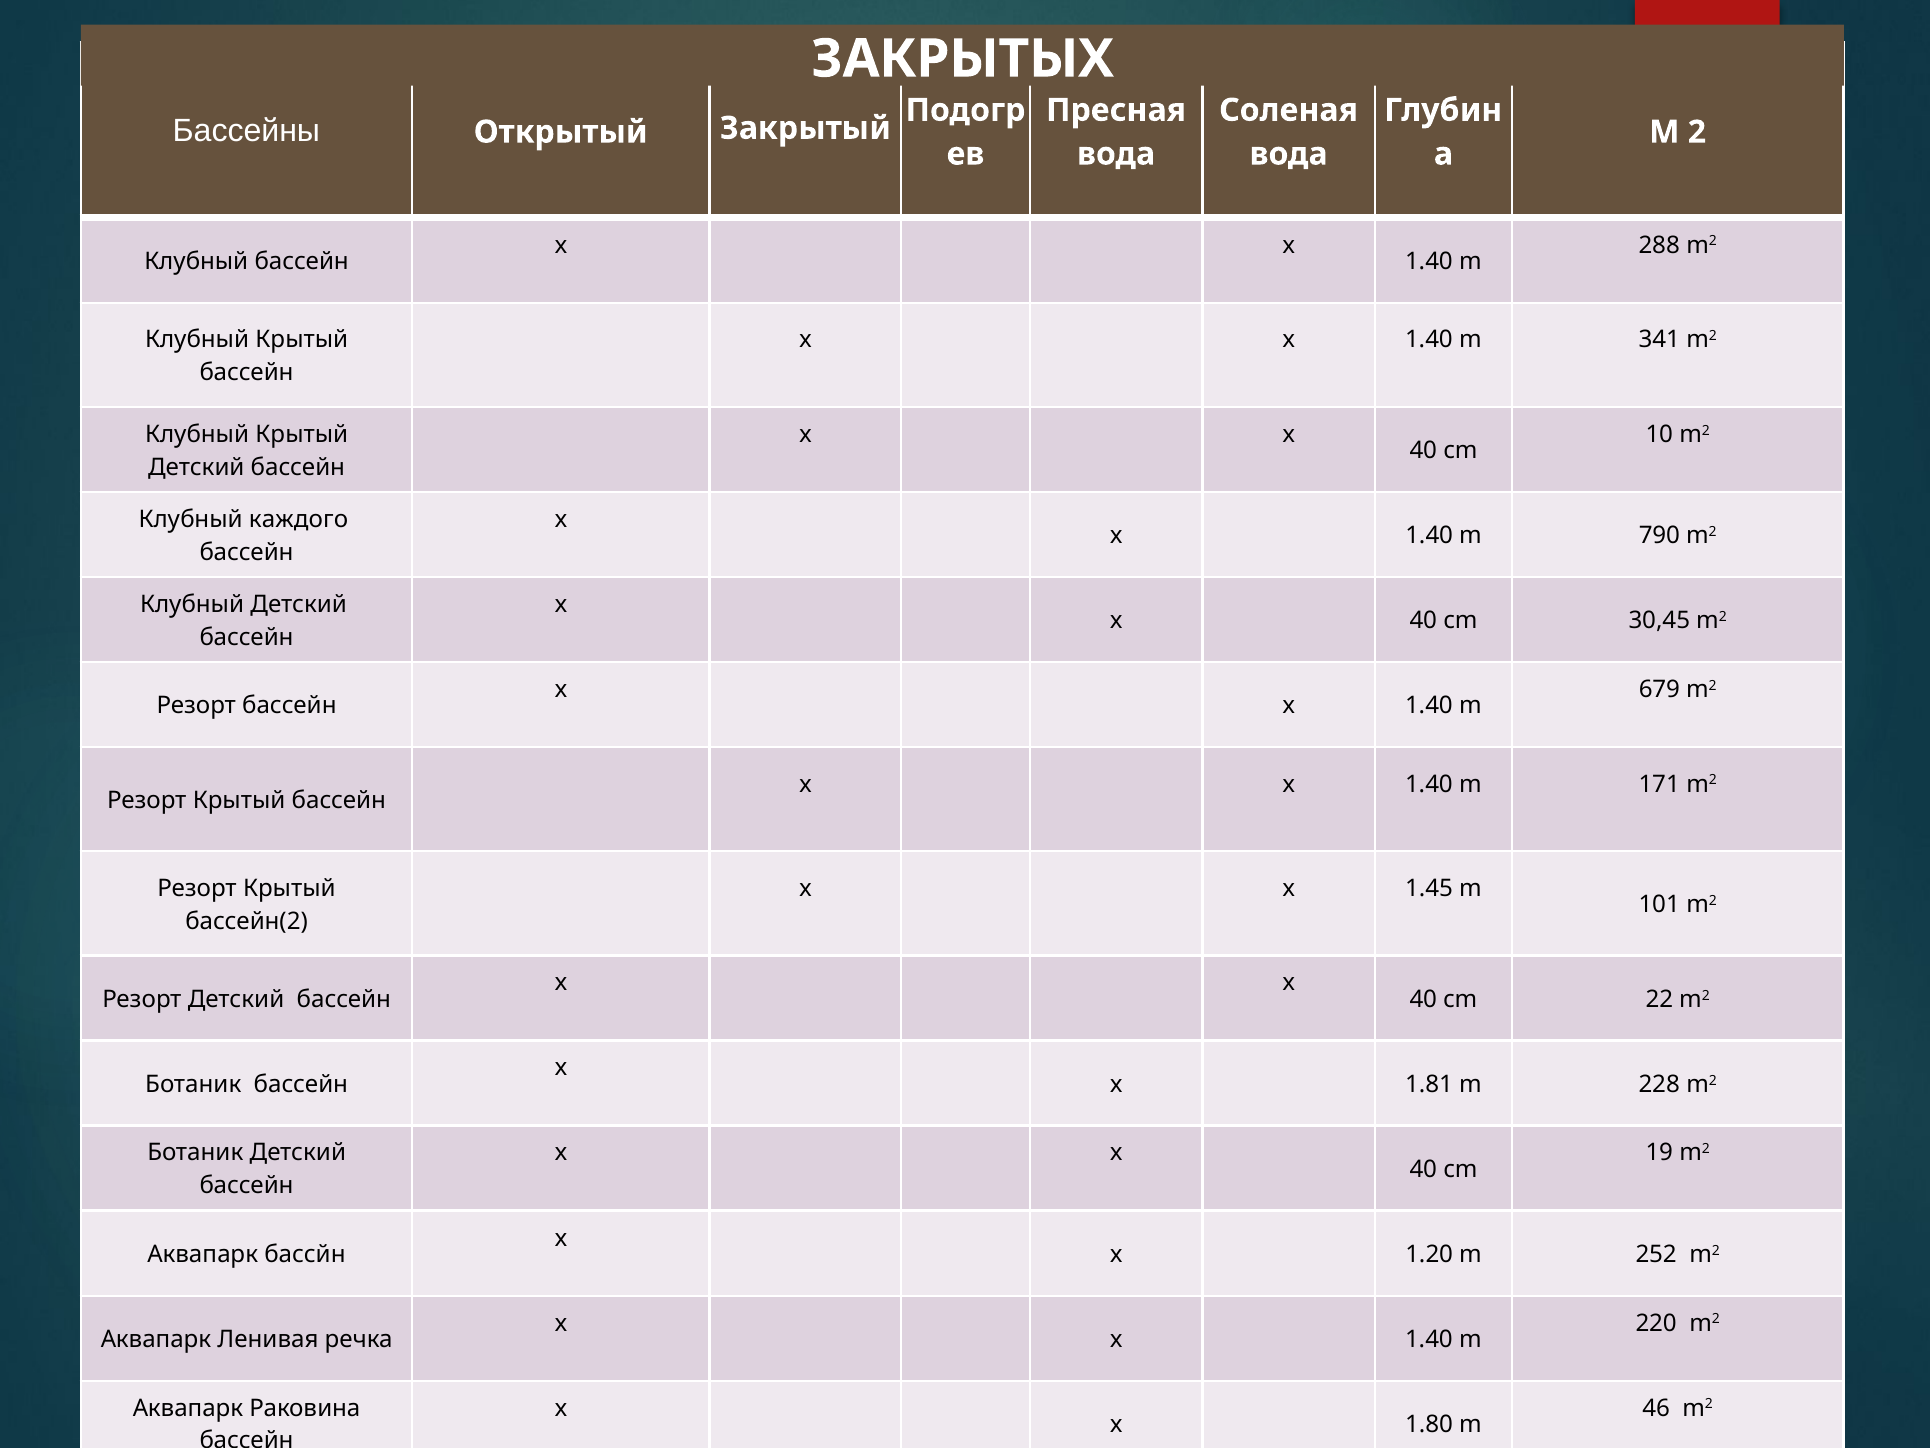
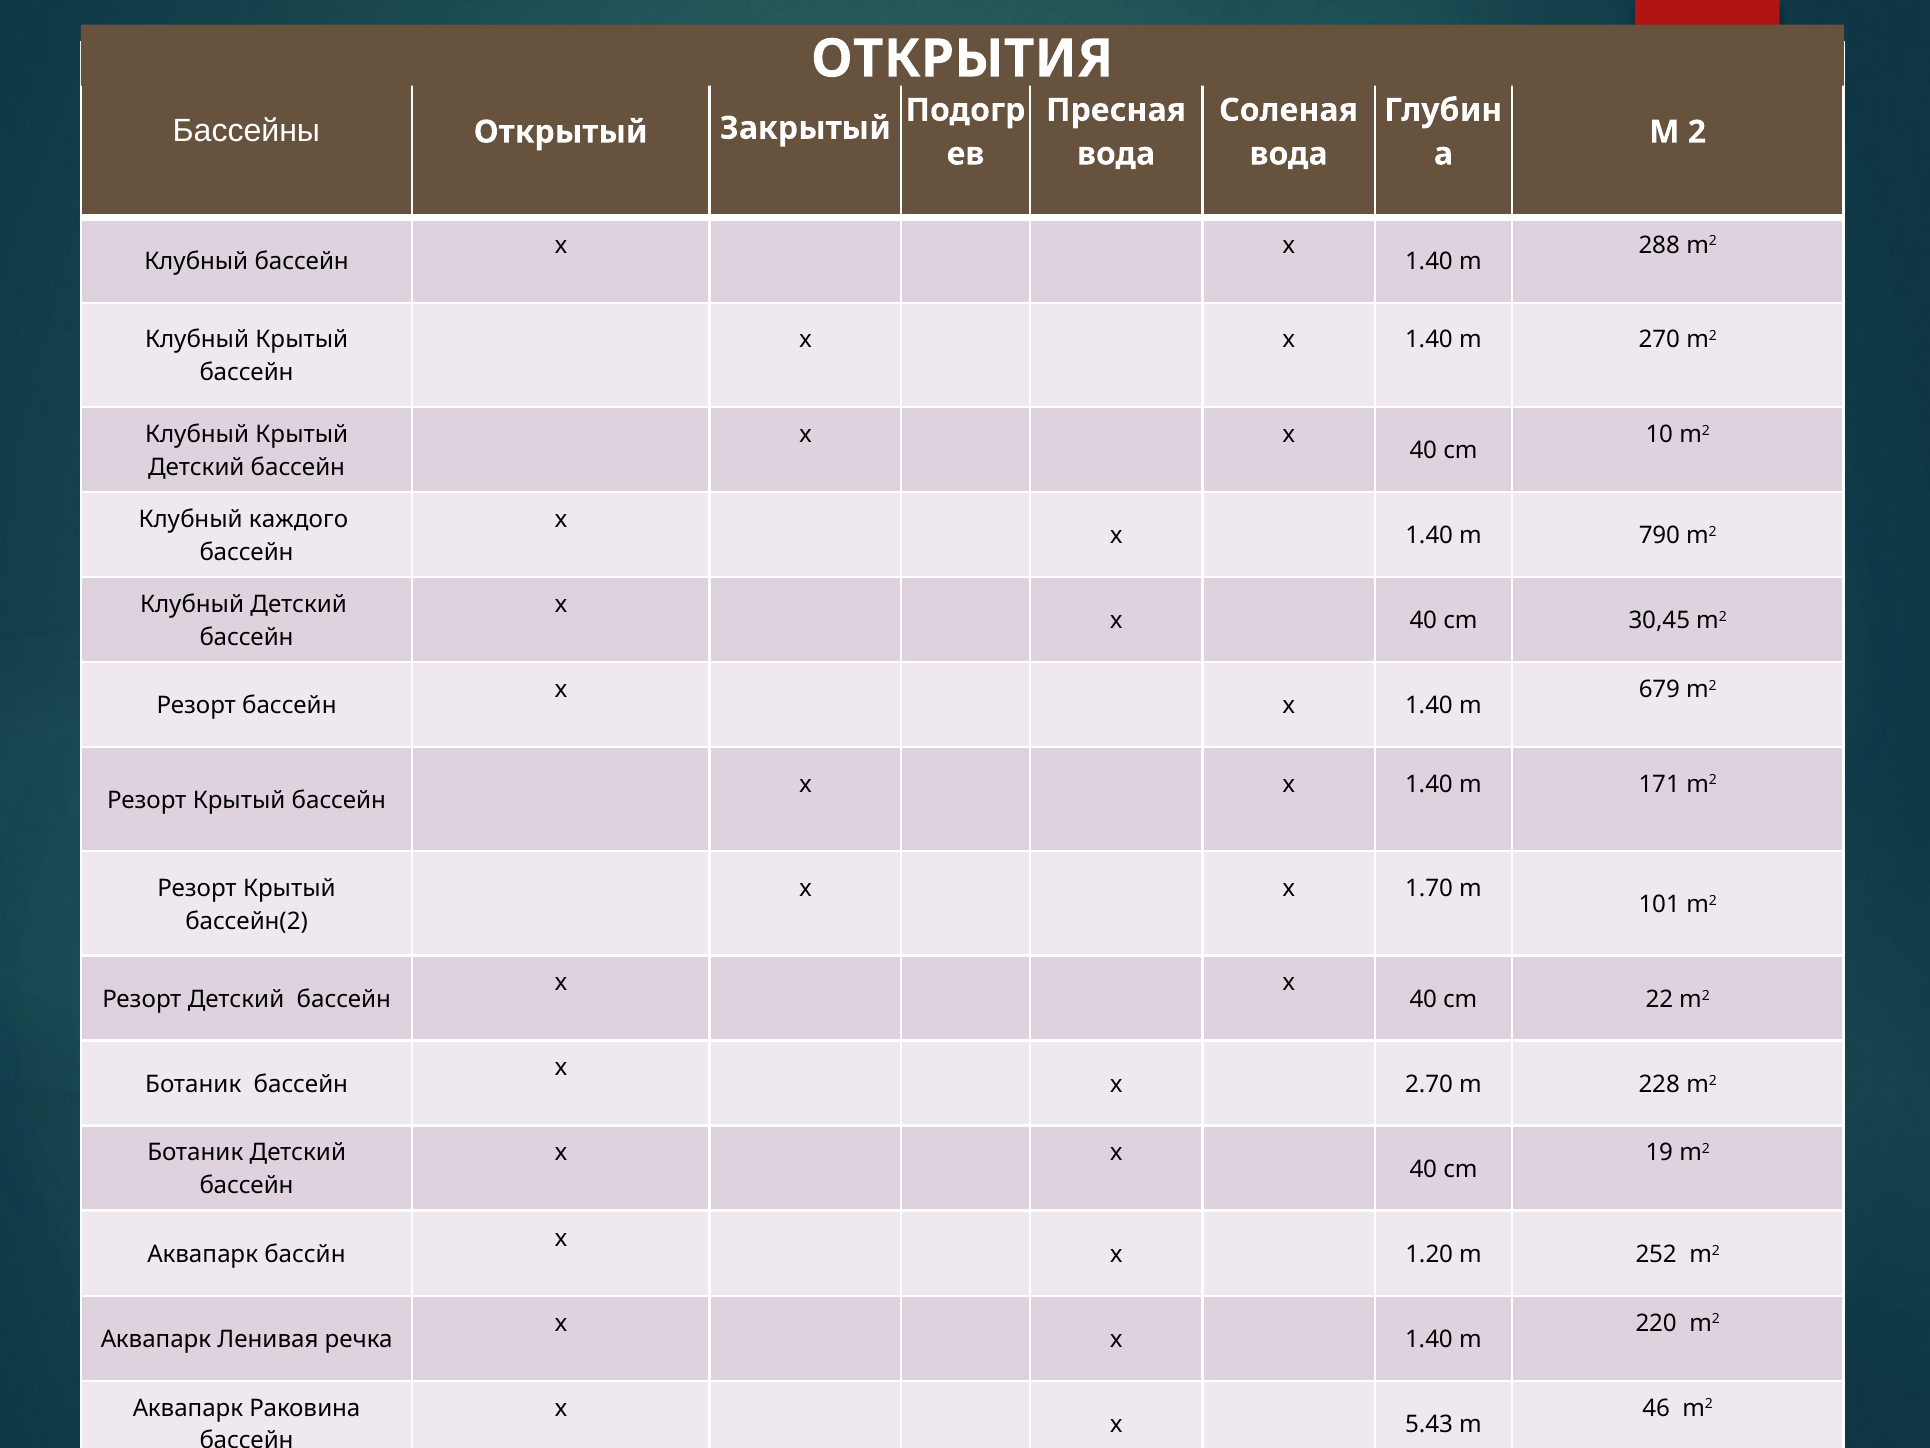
ЗАКРЫТЫХ: ЗАКРЫТЫХ -> ОТКРЫТИЯ
341: 341 -> 270
1.45: 1.45 -> 1.70
1.81: 1.81 -> 2.70
1.80: 1.80 -> 5.43
